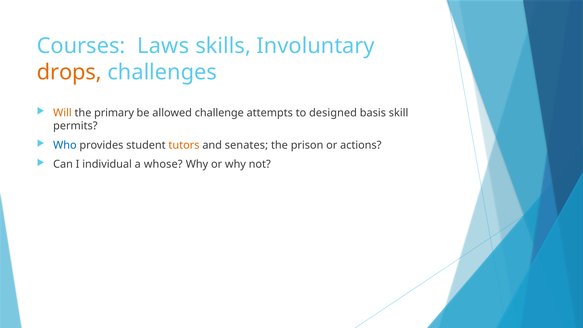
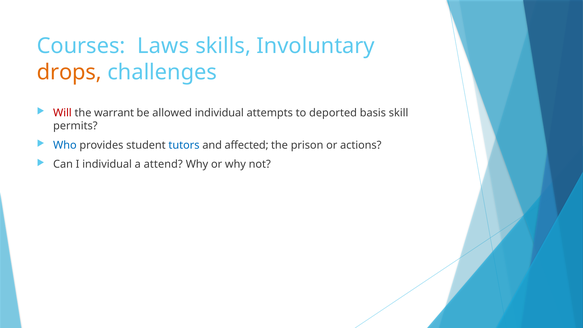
Will colour: orange -> red
primary: primary -> warrant
allowed challenge: challenge -> individual
designed: designed -> deported
tutors colour: orange -> blue
senates: senates -> affected
whose: whose -> attend
